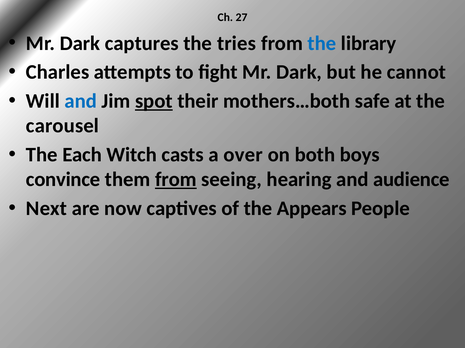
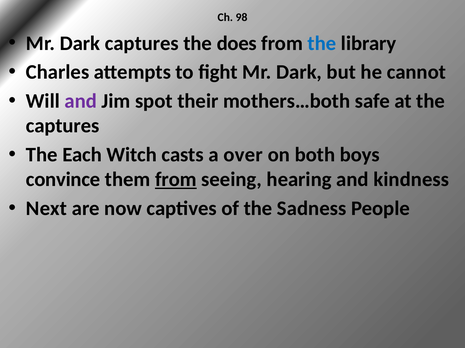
27: 27 -> 98
tries: tries -> does
and at (81, 101) colour: blue -> purple
spot underline: present -> none
carousel at (63, 126): carousel -> captures
audience: audience -> kindness
Appears: Appears -> Sadness
